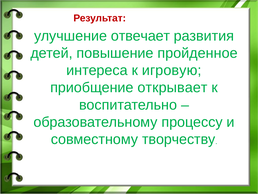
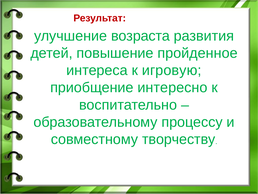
отвечает: отвечает -> возраста
открывает: открывает -> интересно
